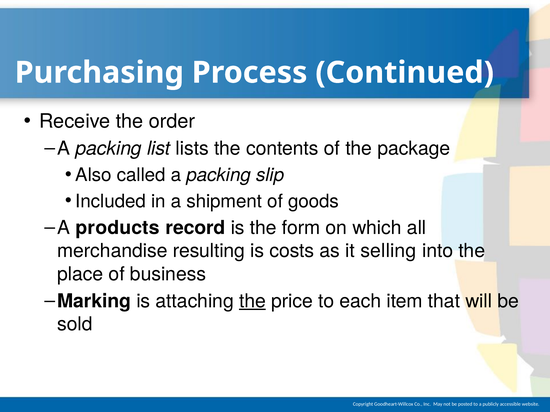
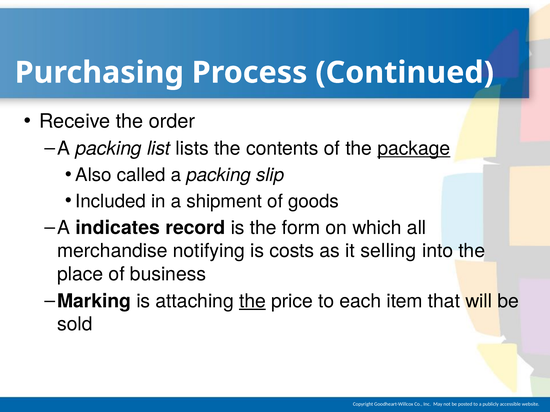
package underline: none -> present
products: products -> indicates
resulting: resulting -> notifying
